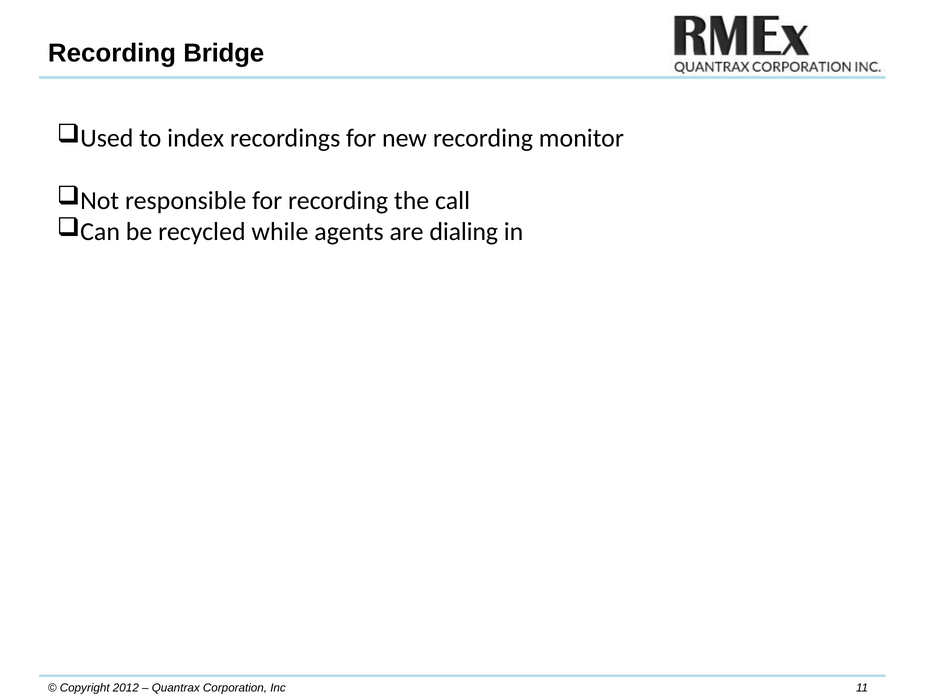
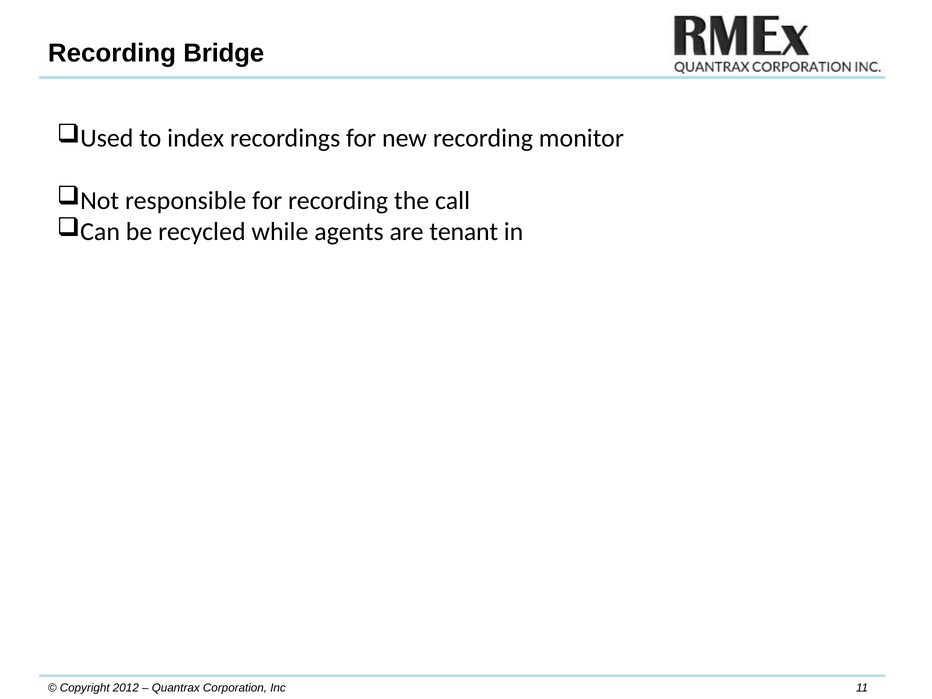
dialing: dialing -> tenant
